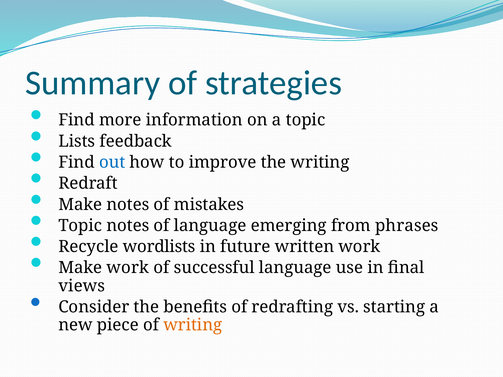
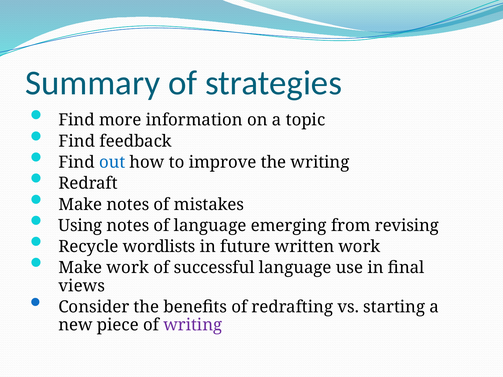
Lists at (77, 141): Lists -> Find
Topic at (80, 226): Topic -> Using
phrases: phrases -> revising
writing at (193, 325) colour: orange -> purple
